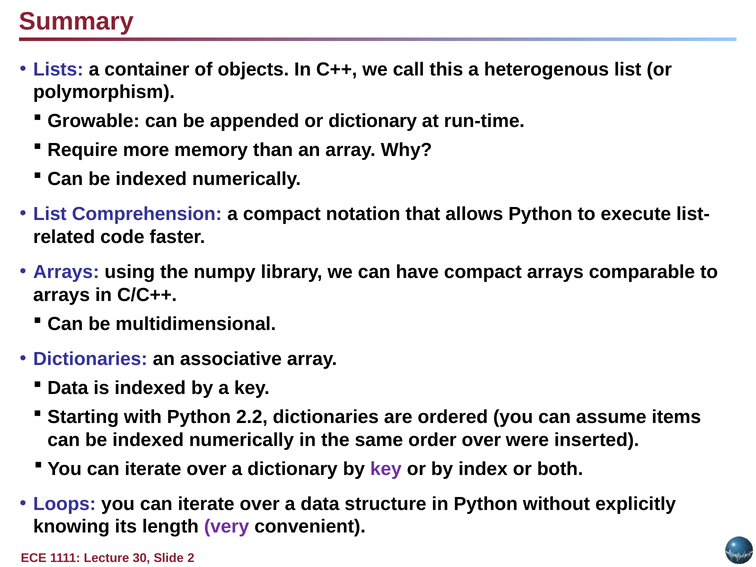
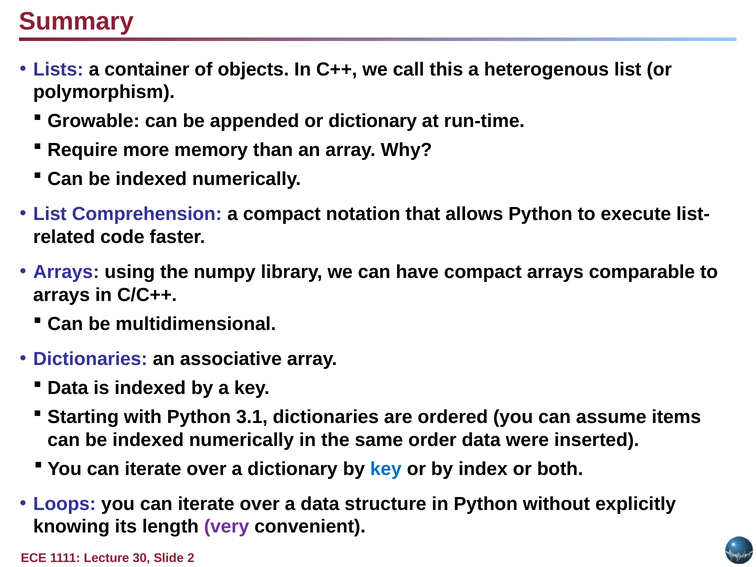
2.2: 2.2 -> 3.1
order over: over -> data
key at (386, 469) colour: purple -> blue
